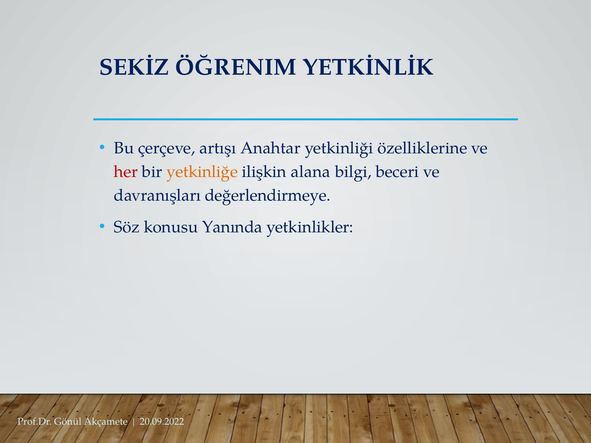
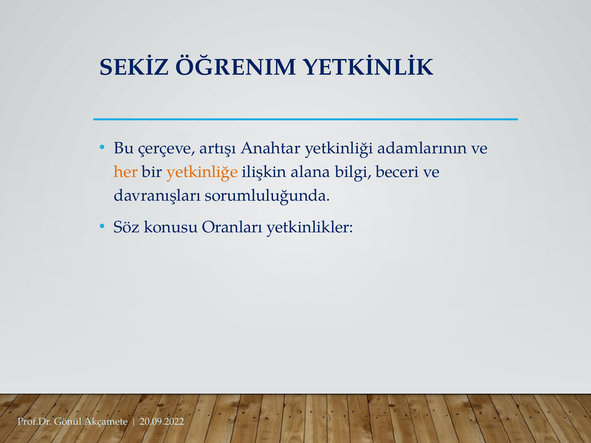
özelliklerine: özelliklerine -> adamlarının
her colour: red -> orange
değerlendirmeye: değerlendirmeye -> sorumluluğunda
Yanında: Yanında -> Oranları
